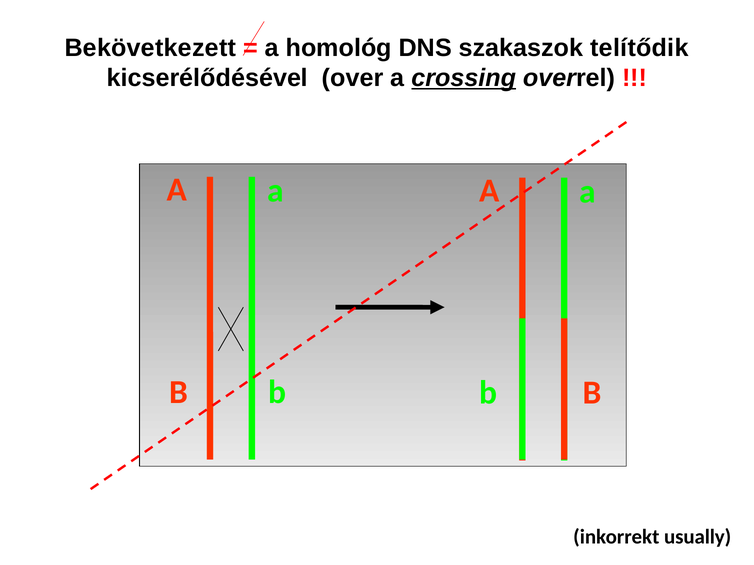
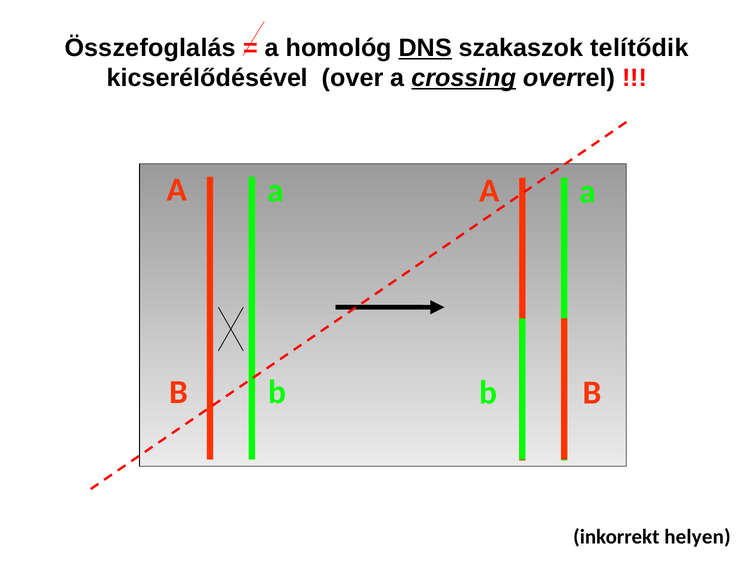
Bekövetkezett: Bekövetkezett -> Összefoglalás
DNS underline: none -> present
usually: usually -> helyen
